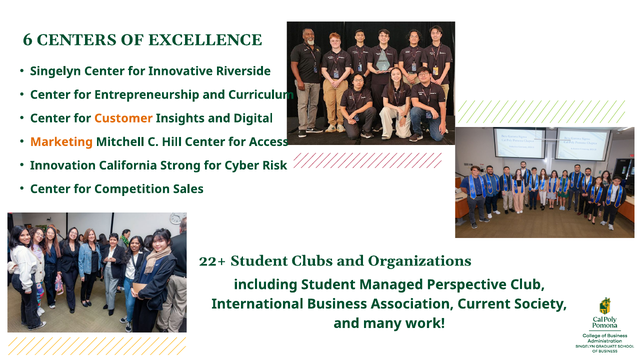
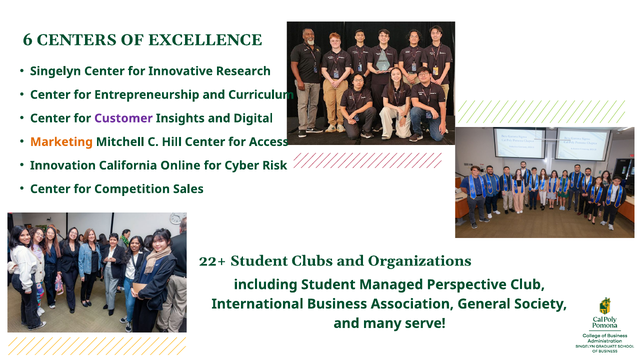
Riverside: Riverside -> Research
Customer colour: orange -> purple
Strong: Strong -> Online
Current: Current -> General
work: work -> serve
